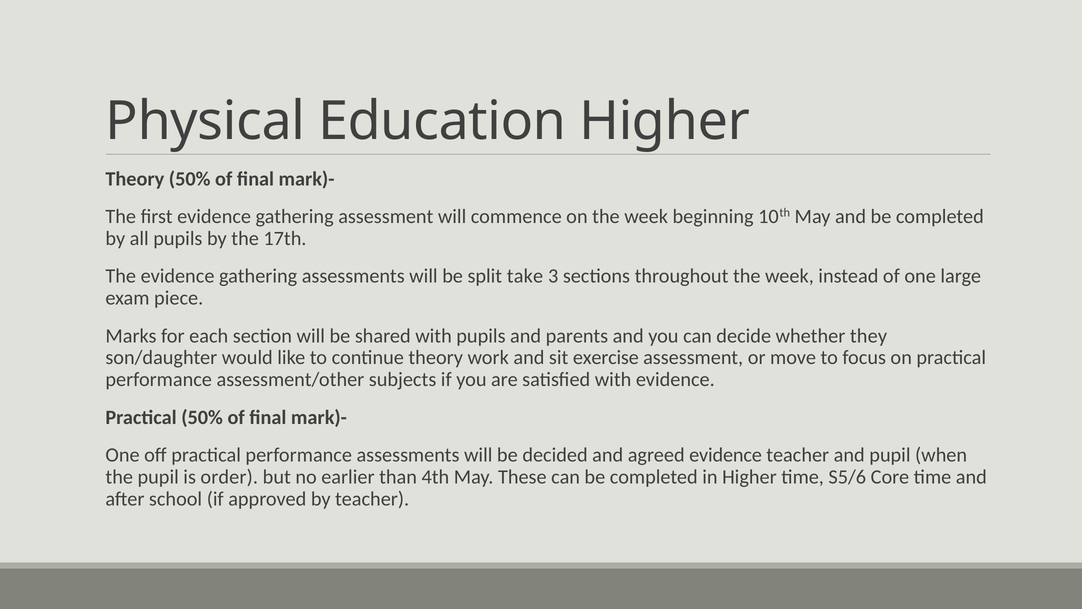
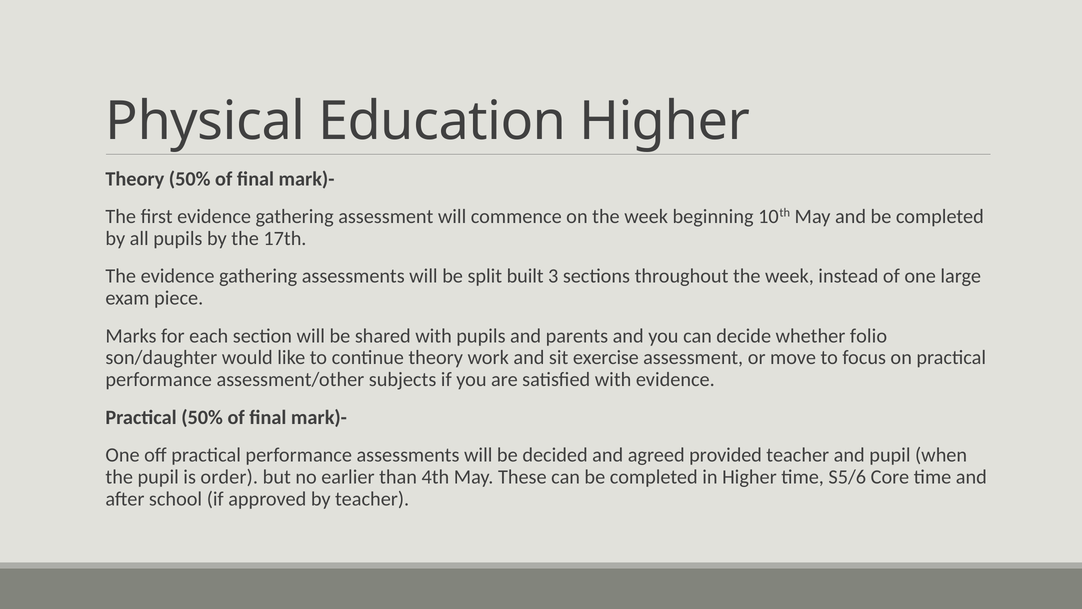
take: take -> built
they: they -> folio
agreed evidence: evidence -> provided
